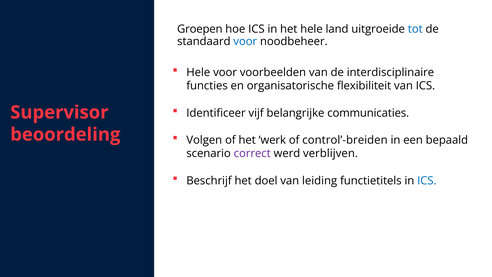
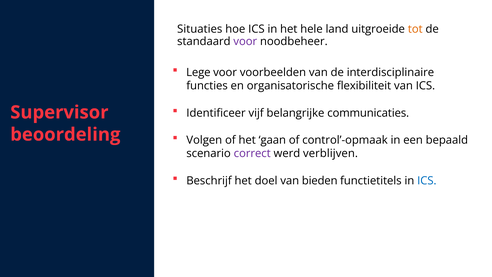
Groepen: Groepen -> Situaties
tot colour: blue -> orange
voor at (245, 41) colour: blue -> purple
Hele at (198, 72): Hele -> Lege
werk: werk -> gaan
control’-breiden: control’-breiden -> control’-opmaak
leiding: leiding -> bieden
